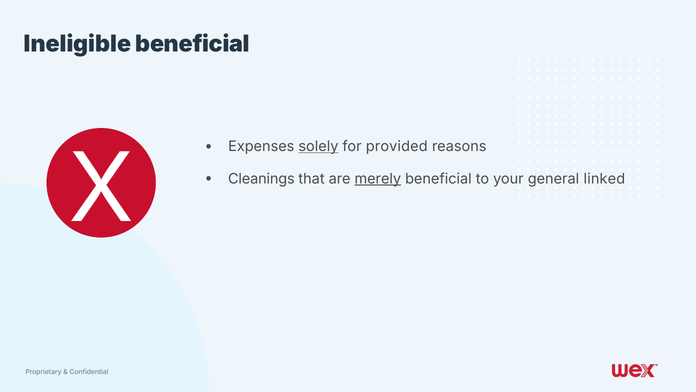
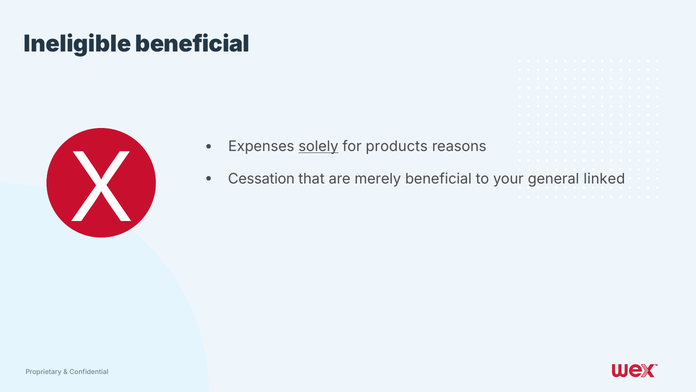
provided: provided -> products
Cleanings: Cleanings -> Cessation
merely underline: present -> none
